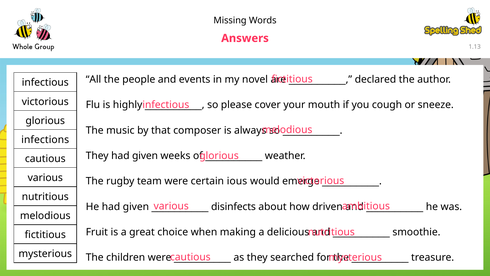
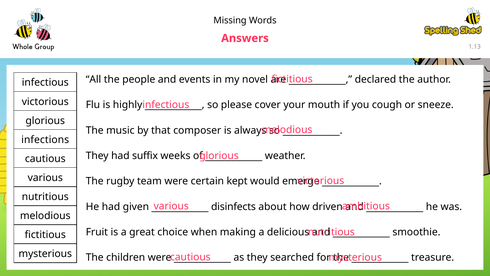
They had given: given -> suffix
ious: ious -> kept
